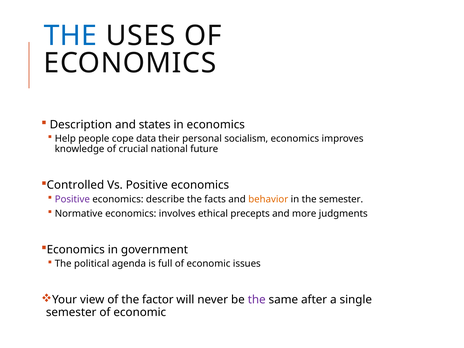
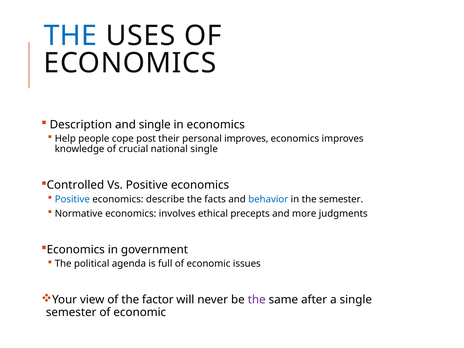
and states: states -> single
data: data -> post
personal socialism: socialism -> improves
national future: future -> single
Positive at (72, 199) colour: purple -> blue
behavior colour: orange -> blue
